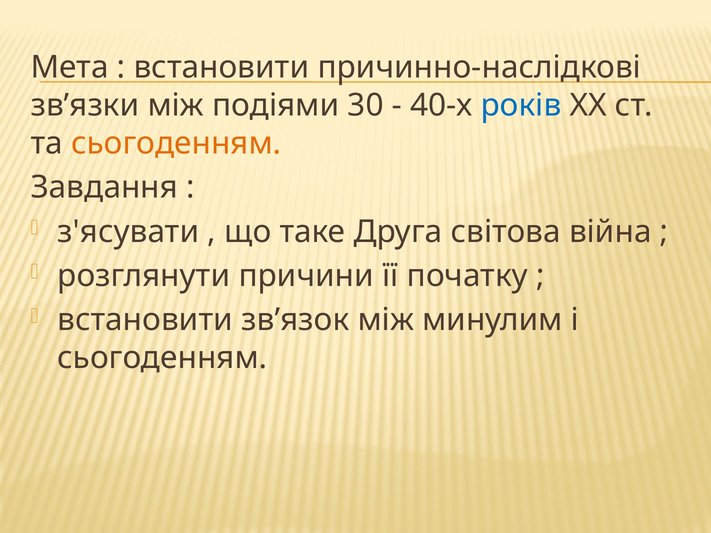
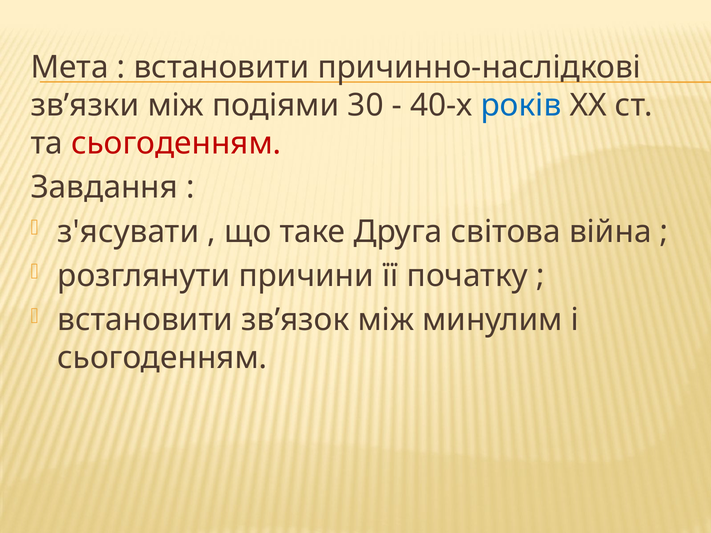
сьогоденням at (176, 143) colour: orange -> red
